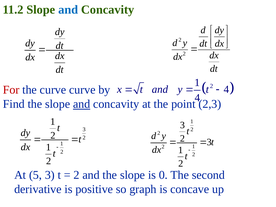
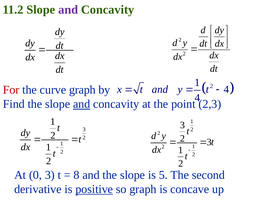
and at (68, 10) colour: blue -> purple
curve curve: curve -> graph
5: 5 -> 0
2 at (77, 175): 2 -> 8
0: 0 -> 5
positive underline: none -> present
